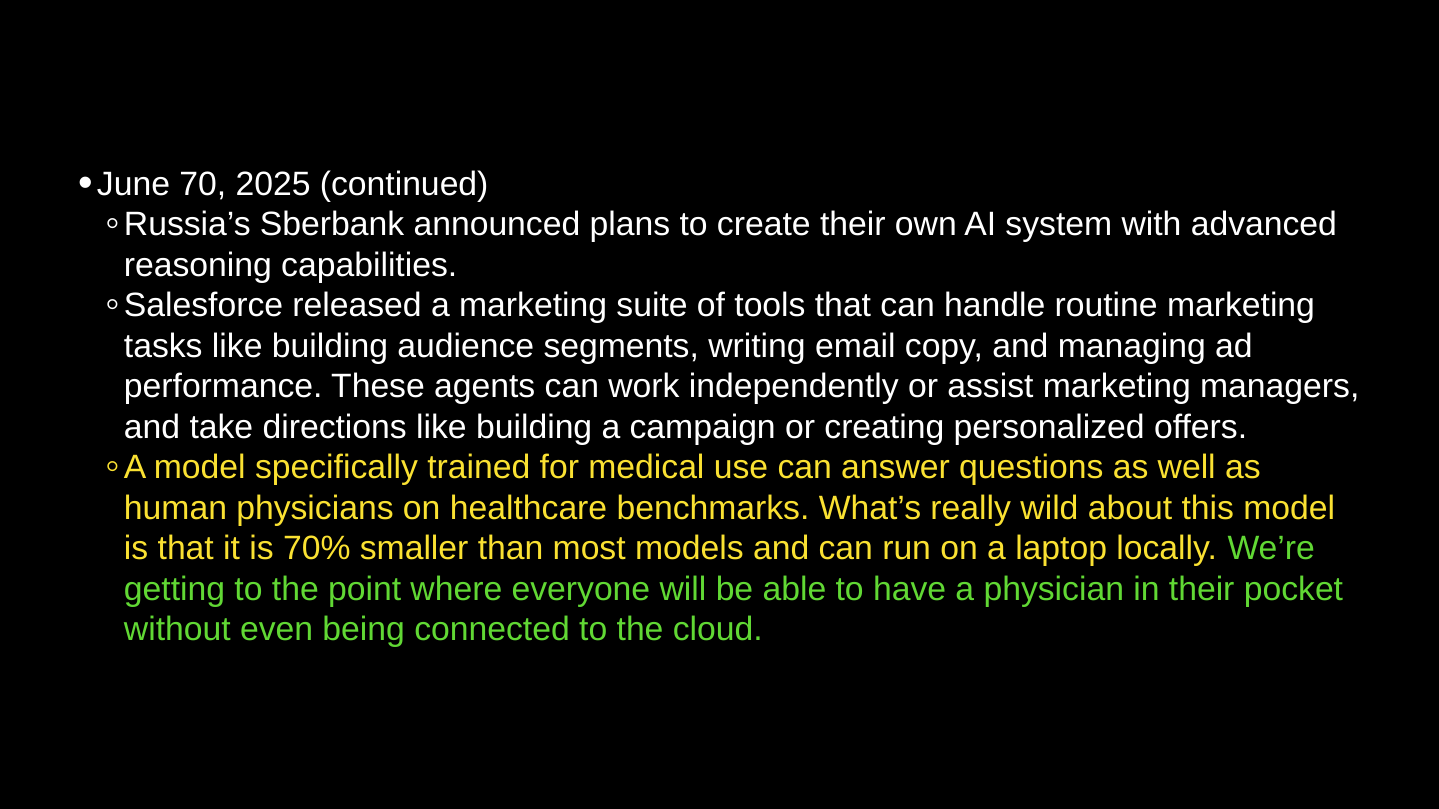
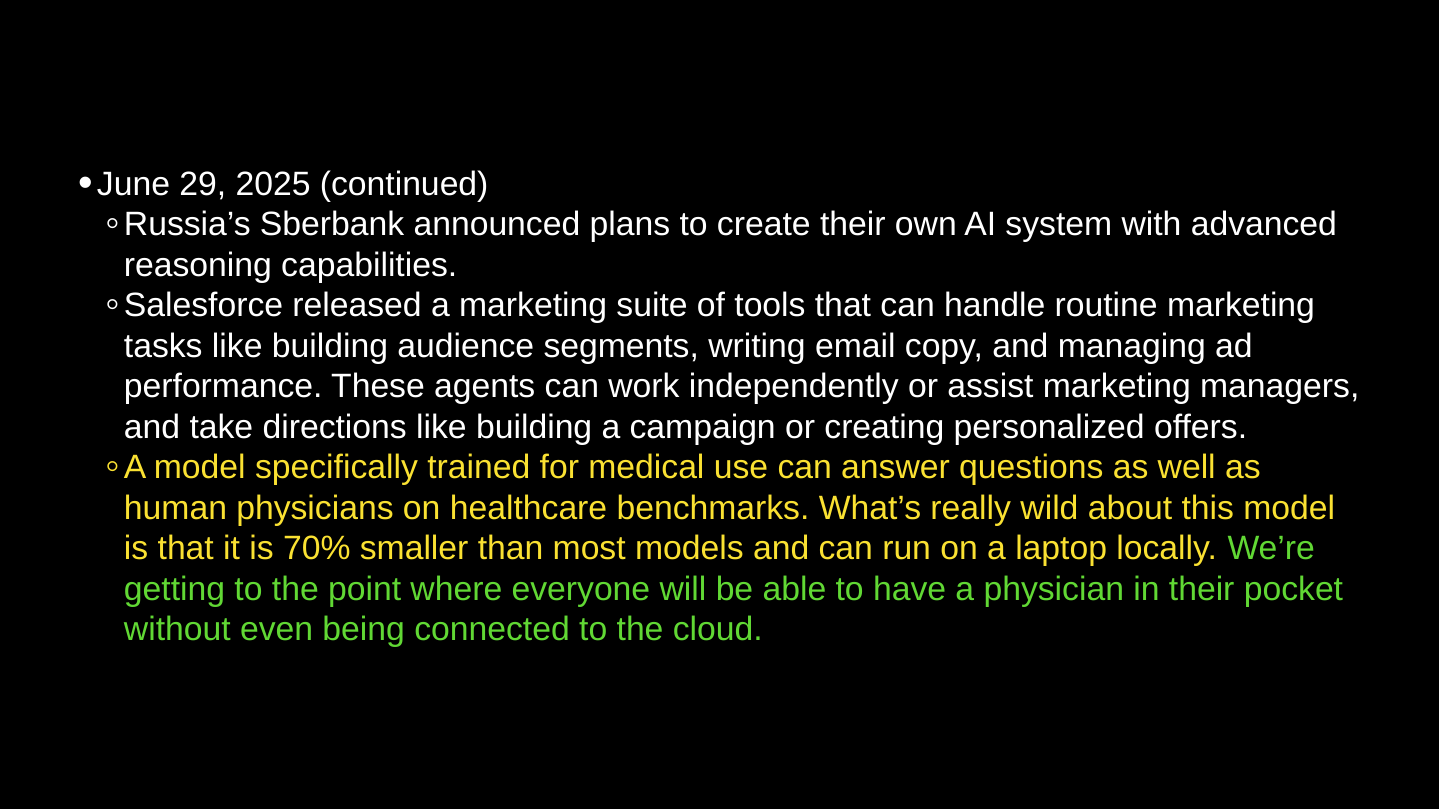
70: 70 -> 29
